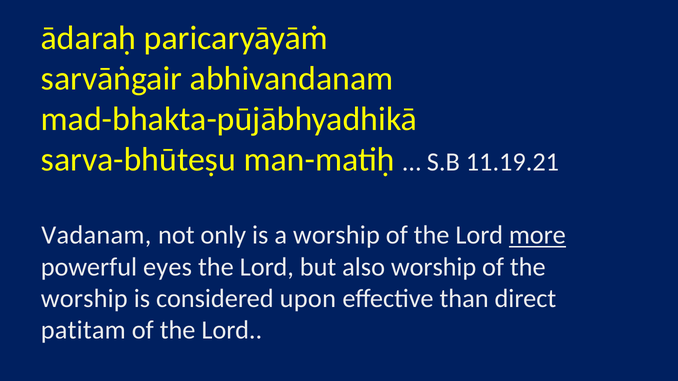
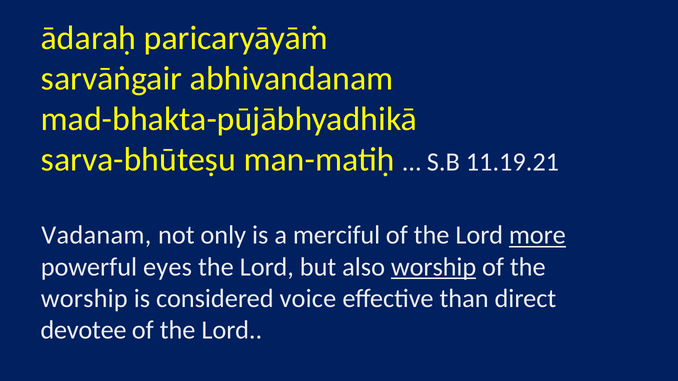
a worship: worship -> merciful
worship at (434, 267) underline: none -> present
upon: upon -> voice
patitam: patitam -> devotee
